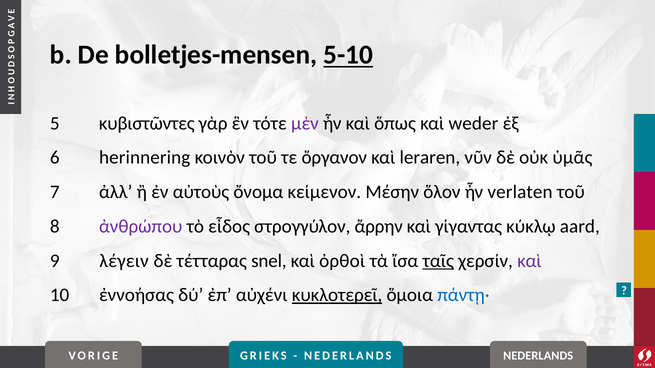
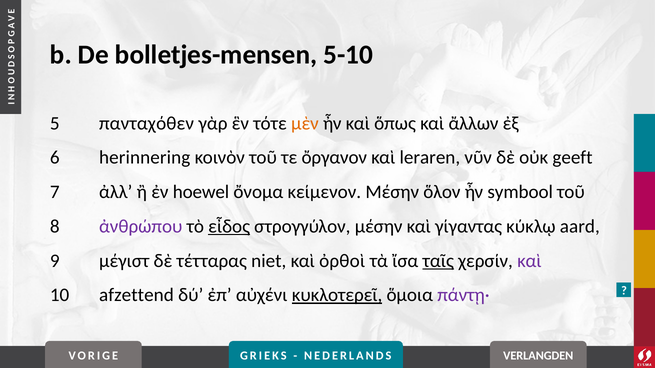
5-10 underline: present -> none
κυβιστῶντες: κυβιστῶντες -> πανταχόθεν
μὲν colour: purple -> orange
weder: weder -> ἄλλων
ὑμᾶς: ὑμᾶς -> geeft
αὐτοὺς: αὐτοὺς -> hoewel
verlaten: verlaten -> symbool
εἶδος underline: none -> present
στρογγύλον ἄρρην: ἄρρην -> μέσην
λέγειν: λέγειν -> μέγιστ
snel: snel -> niet
ἐννοήσας: ἐννοήσας -> afzettend
πάντῃ· colour: blue -> purple
VORIGE NEDERLANDS: NEDERLANDS -> VERLANGDEN
